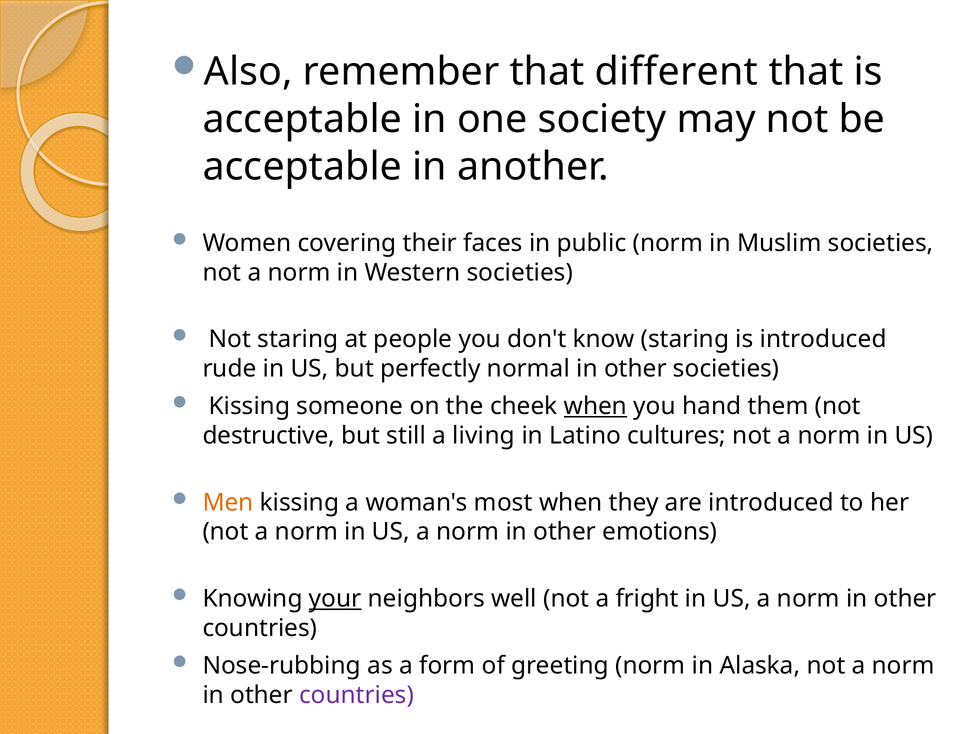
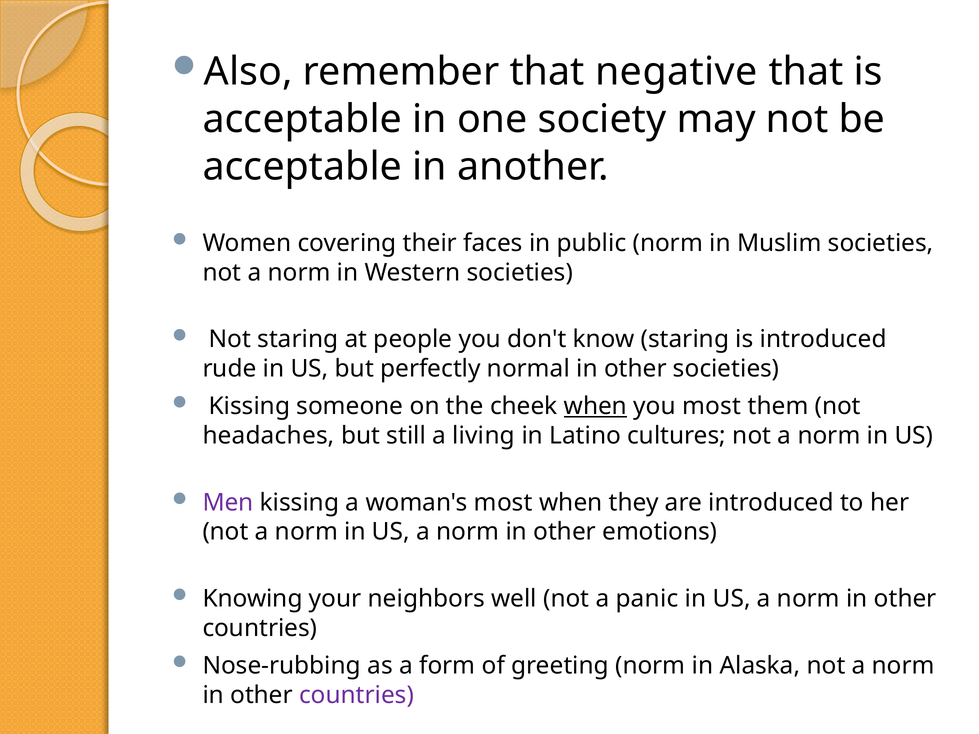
different: different -> negative
you hand: hand -> most
destructive: destructive -> headaches
Men colour: orange -> purple
your underline: present -> none
fright: fright -> panic
